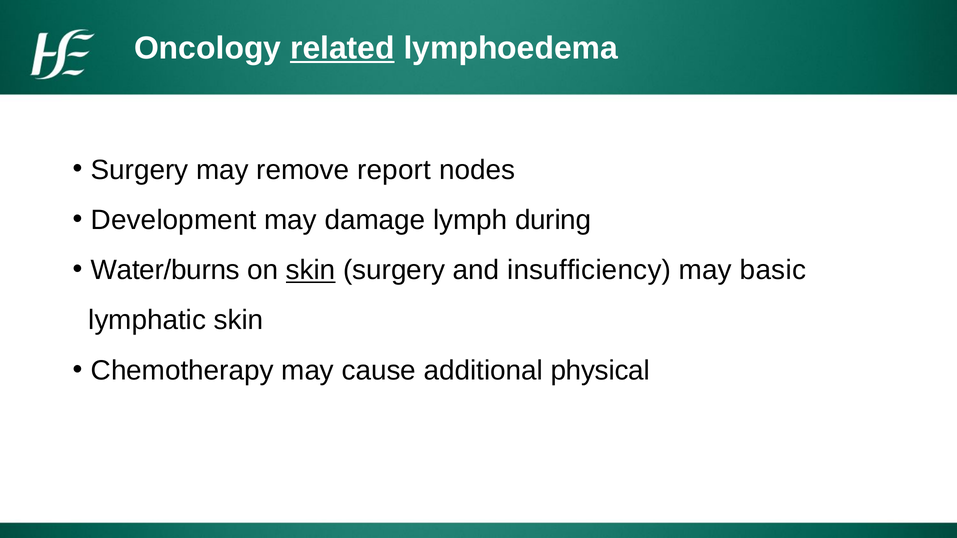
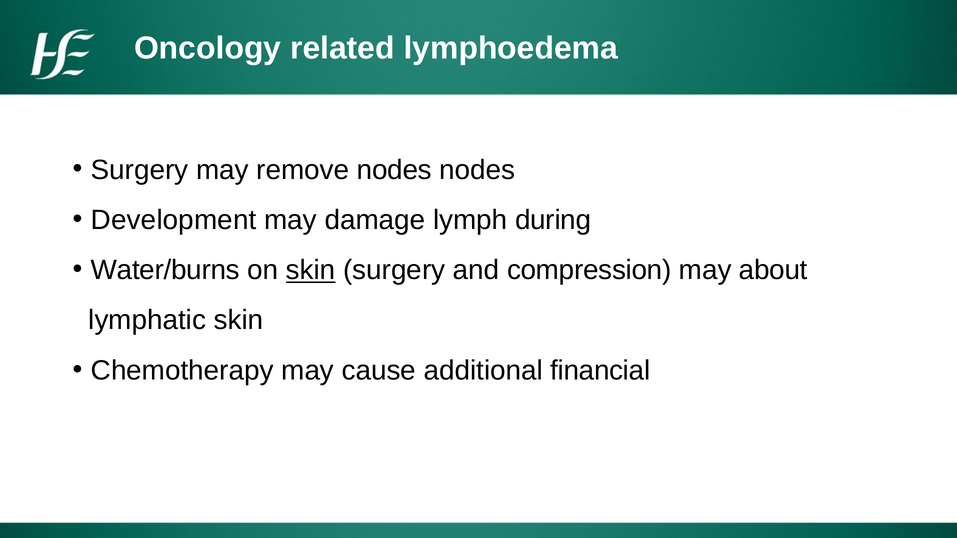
related underline: present -> none
remove report: report -> nodes
insufficiency: insufficiency -> compression
basic: basic -> about
physical: physical -> financial
